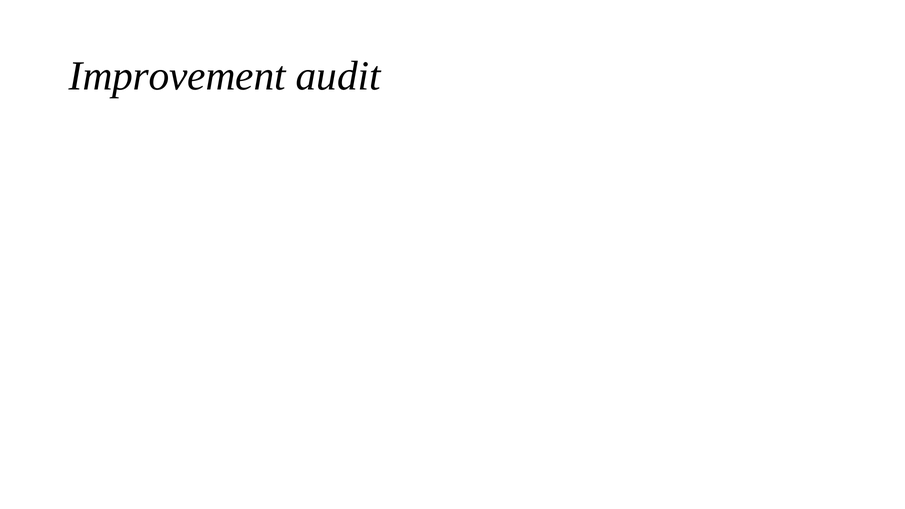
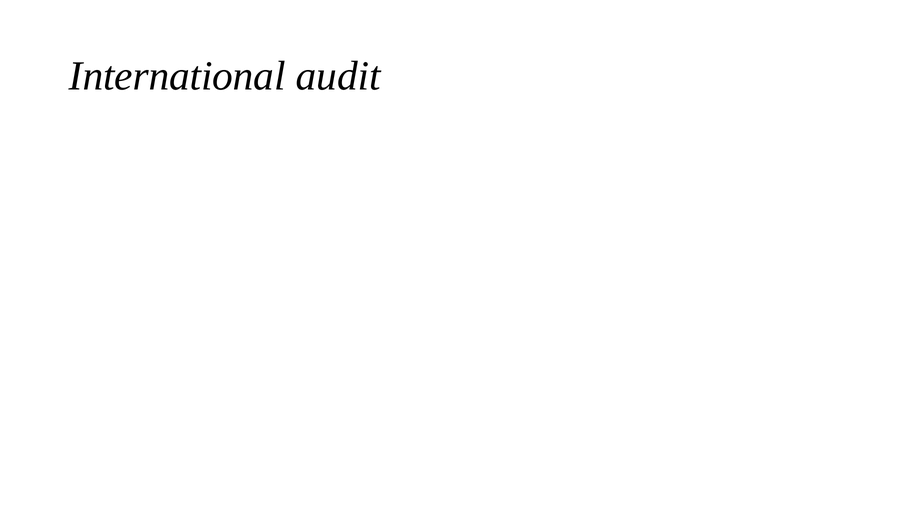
Improvement: Improvement -> International
